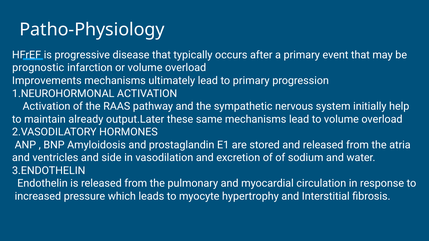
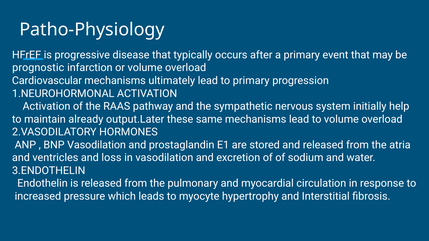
Improvements: Improvements -> Cardiovascular
BNP Amyloidosis: Amyloidosis -> Vasodilation
side: side -> loss
